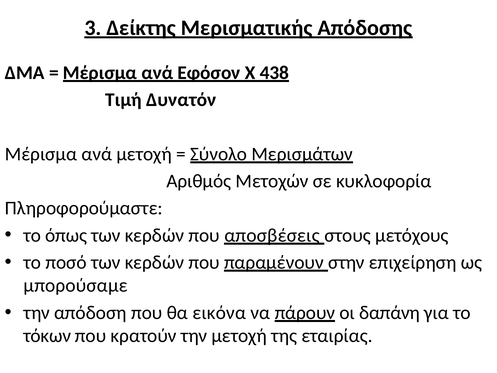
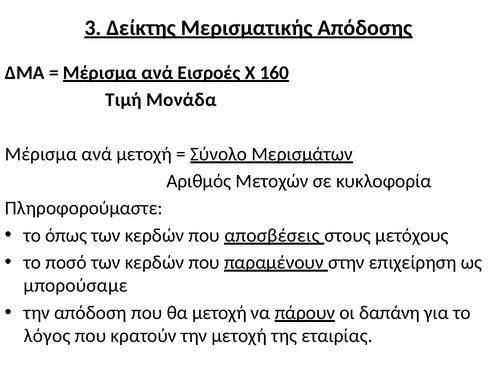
Εφόσον: Εφόσον -> Εισροές
438: 438 -> 160
Δυνατόν: Δυνατόν -> Μονάδα
θα εικόνα: εικόνα -> μετοχή
τόκων: τόκων -> λόγος
